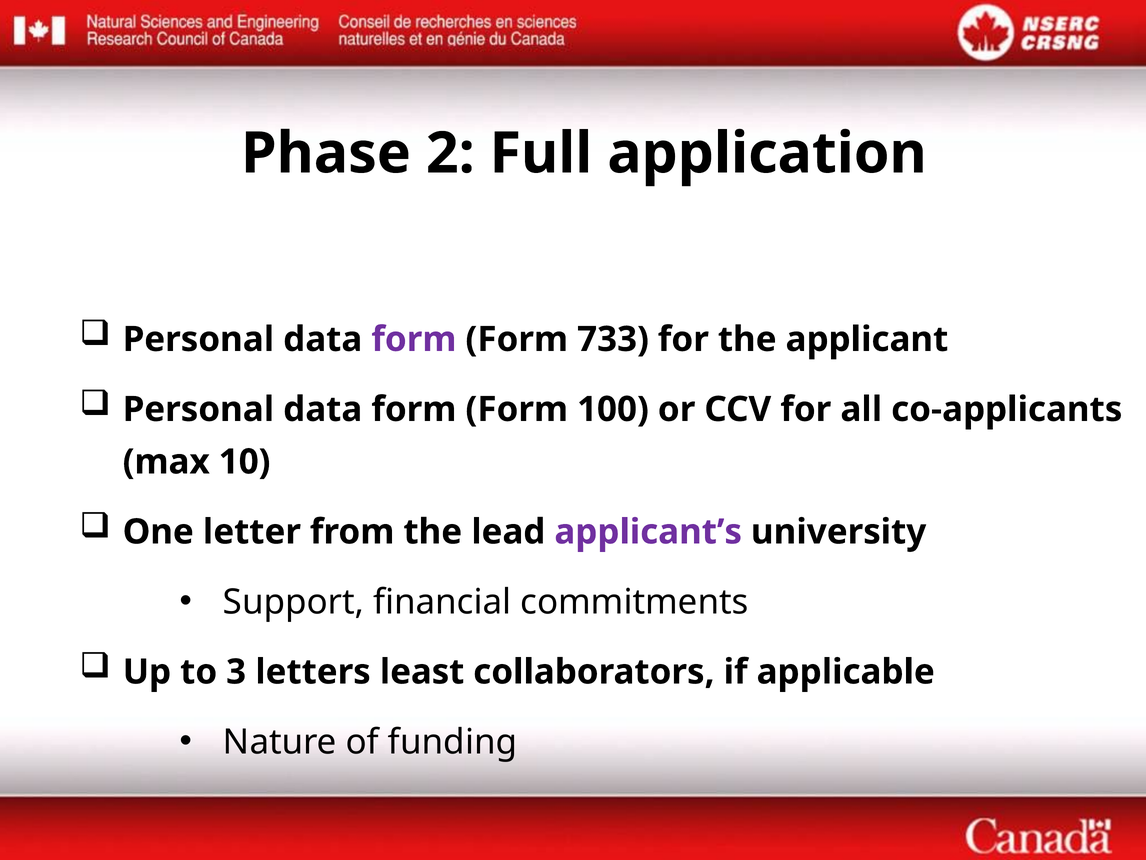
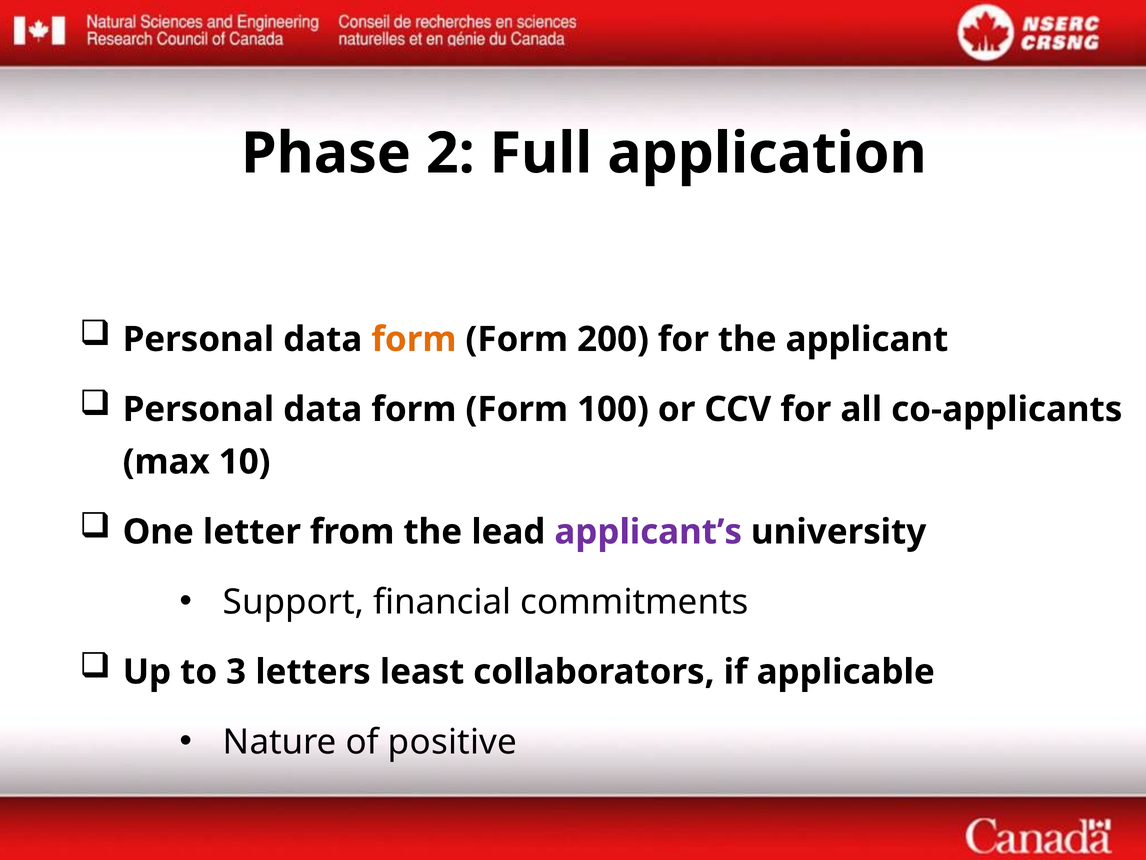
form at (414, 339) colour: purple -> orange
733: 733 -> 200
funding: funding -> positive
